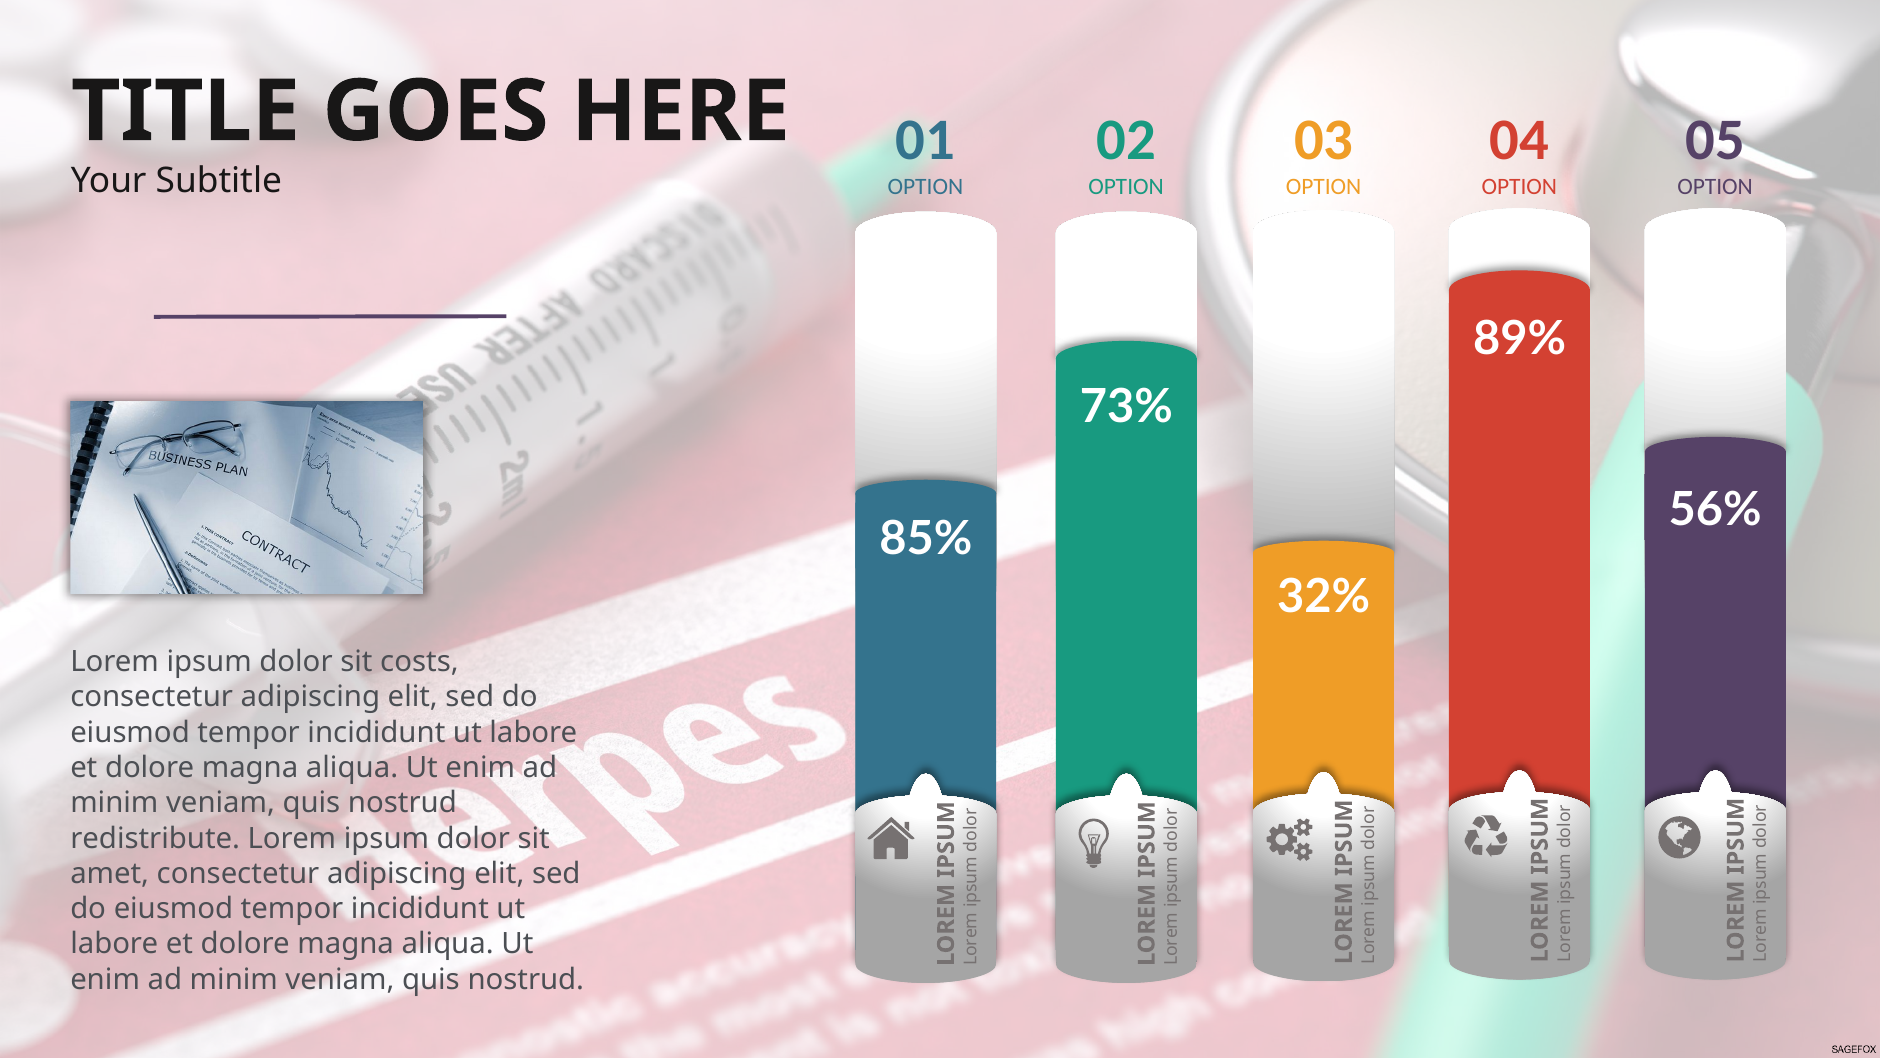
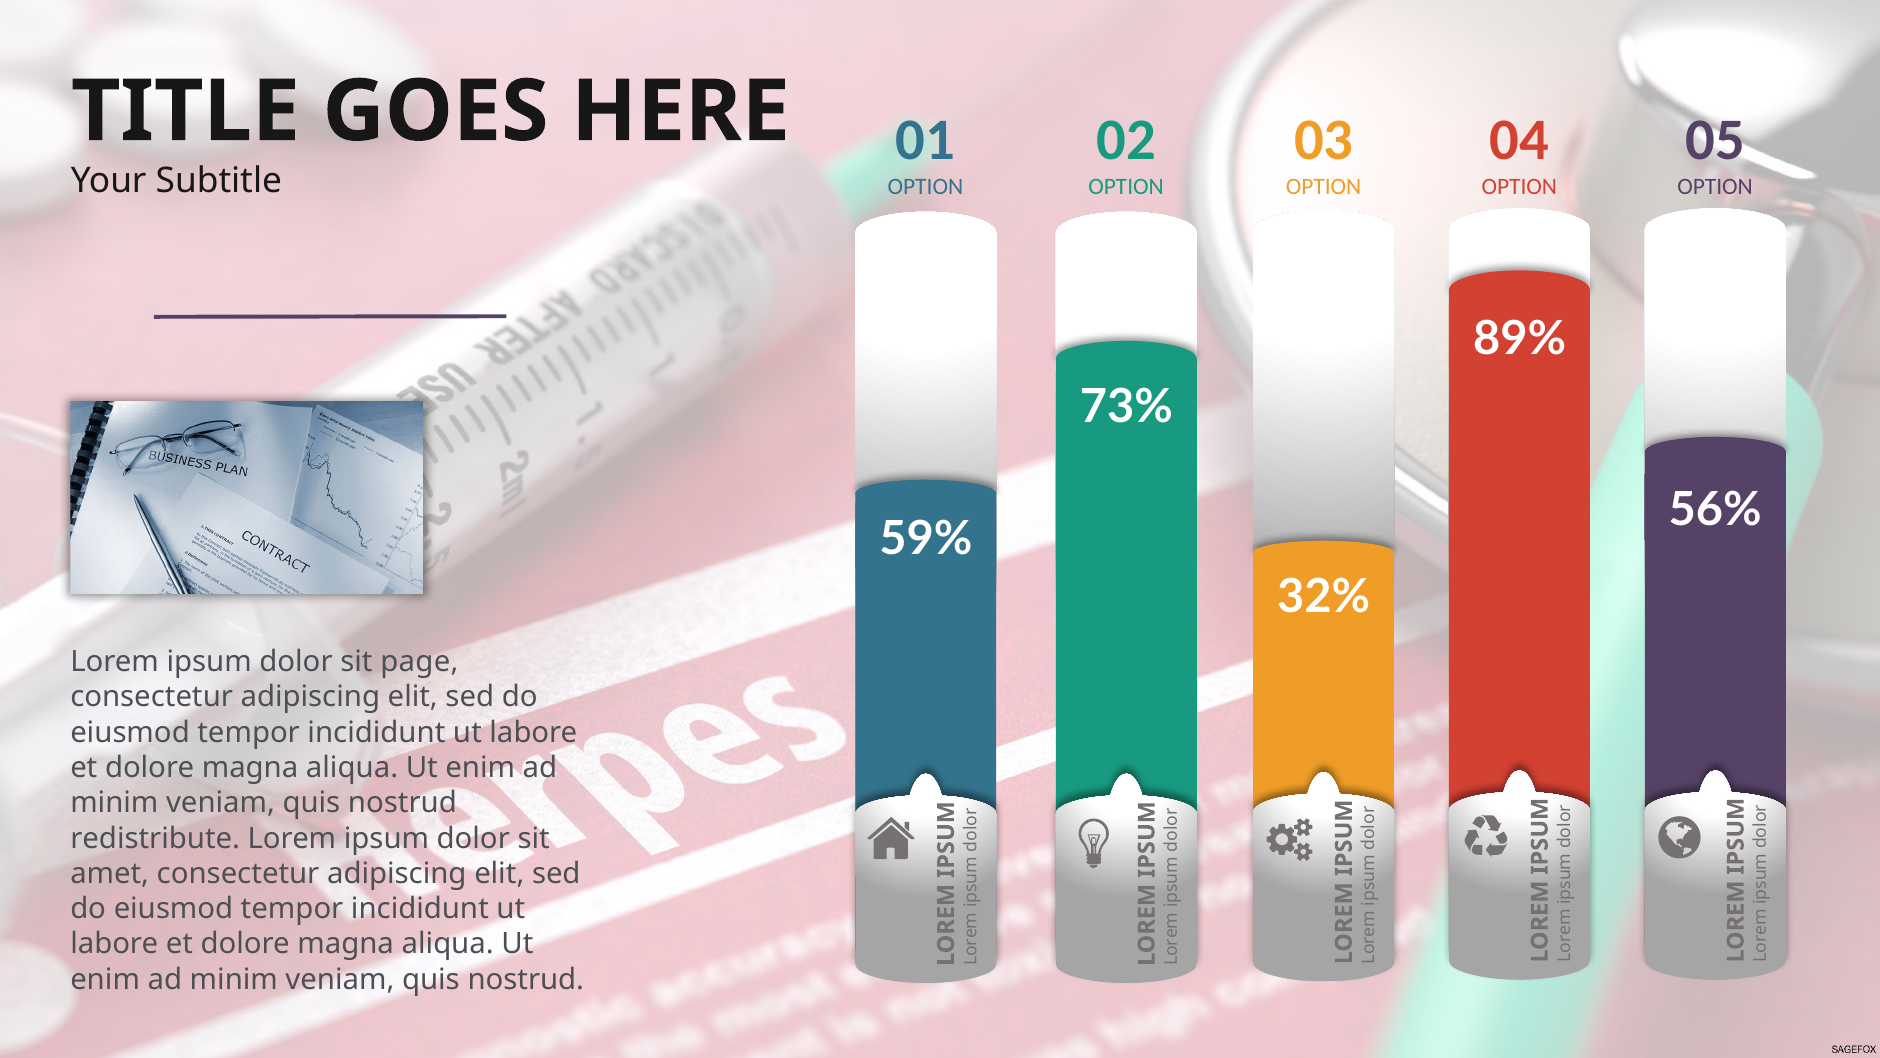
85%: 85% -> 59%
costs: costs -> page
